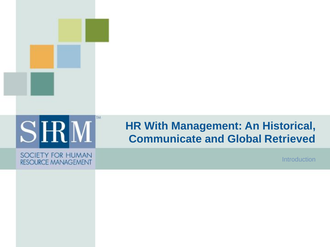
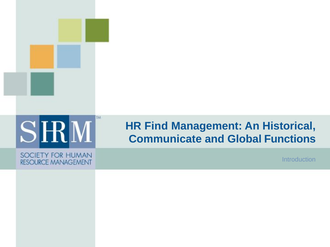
With: With -> Find
Retrieved: Retrieved -> Functions
